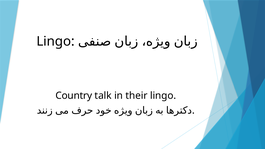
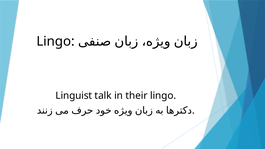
Country: Country -> Linguist
